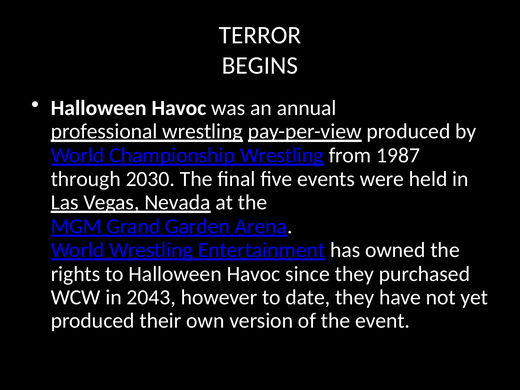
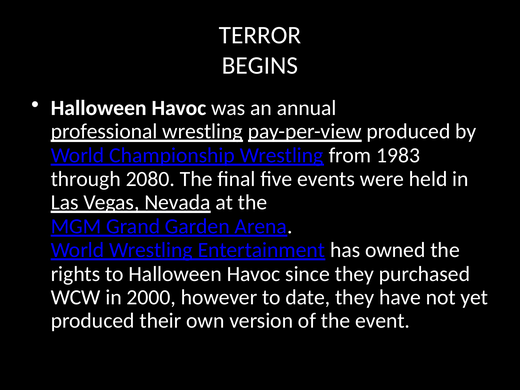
1987: 1987 -> 1983
2030: 2030 -> 2080
2043: 2043 -> 2000
